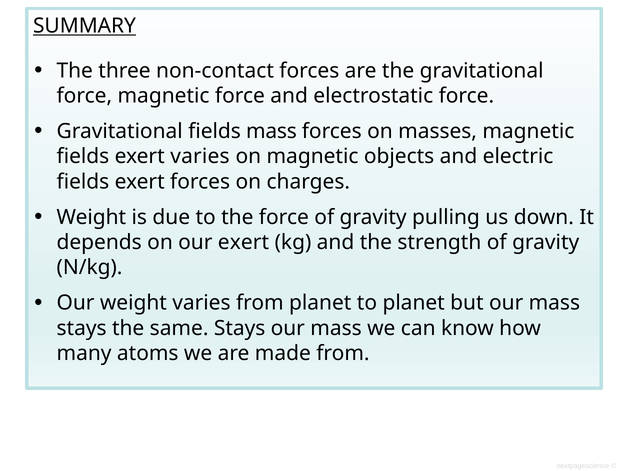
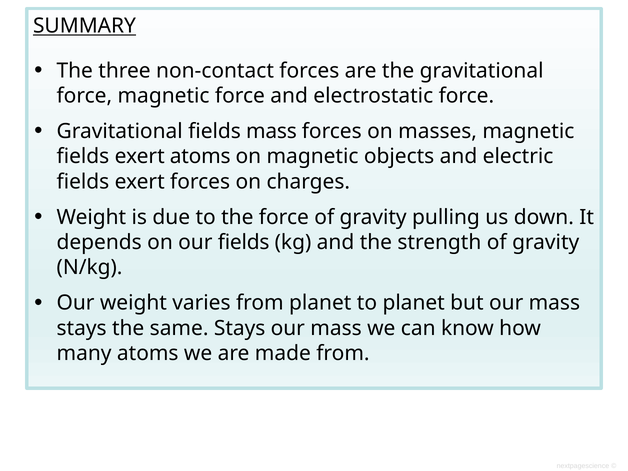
exert varies: varies -> atoms
our exert: exert -> fields
